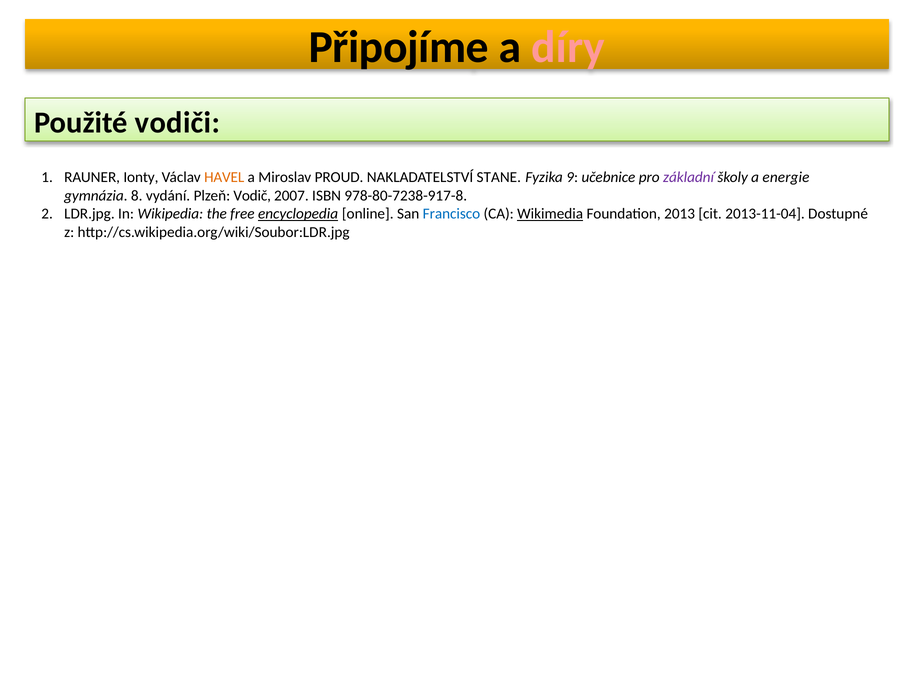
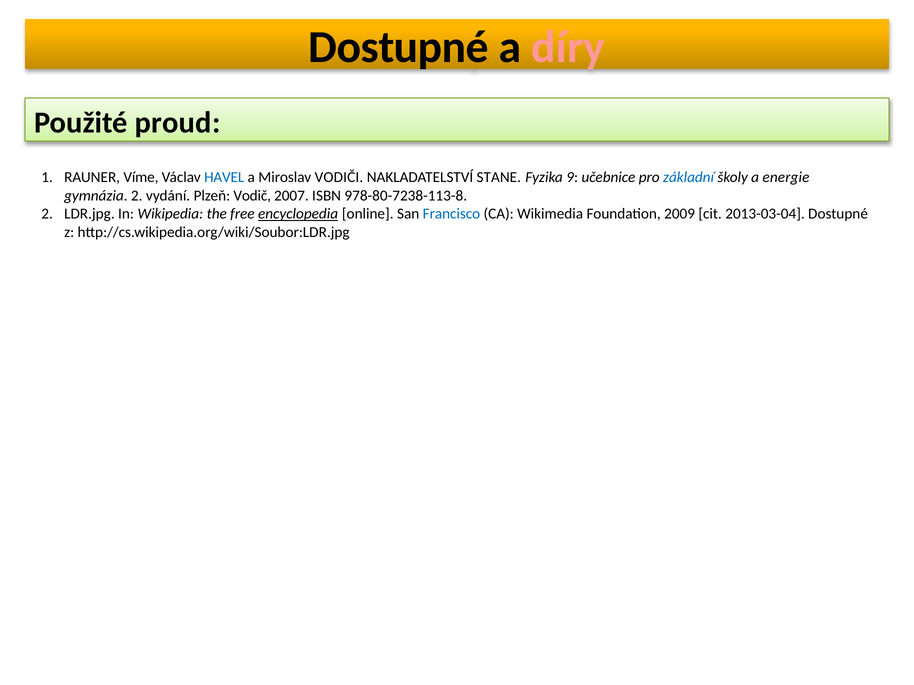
Připojíme at (399, 47): Připojíme -> Dostupné
vodiči: vodiči -> proud
Ionty: Ionty -> Víme
HAVEL colour: orange -> blue
PROUD: PROUD -> VODIČI
základní colour: purple -> blue
gymnázia 8: 8 -> 2
978-80-7238-917-8: 978-80-7238-917-8 -> 978-80-7238-113-8
Wikimedia underline: present -> none
2013: 2013 -> 2009
2013-11-04: 2013-11-04 -> 2013-03-04
